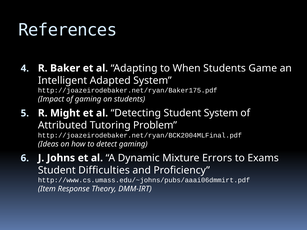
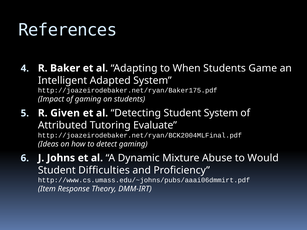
Might: Might -> Given
Problem: Problem -> Evaluate
Errors: Errors -> Abuse
Exams: Exams -> Would
